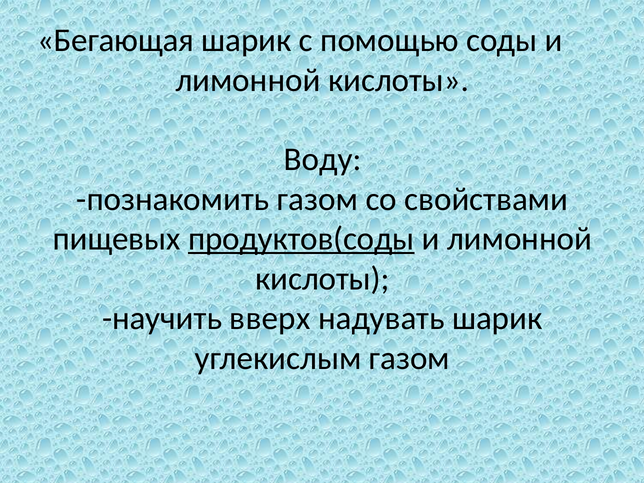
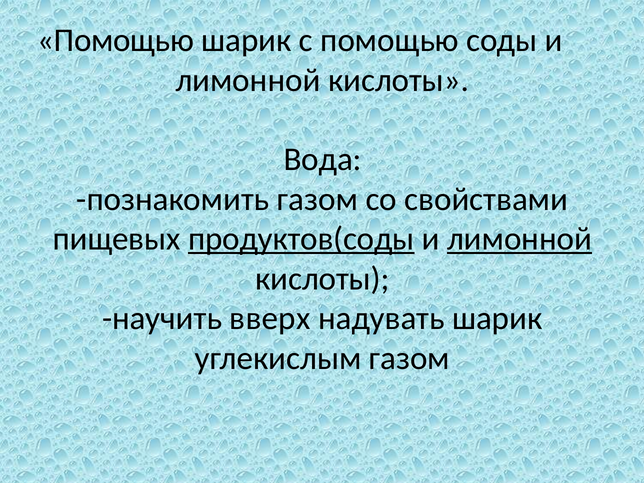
Бегающая at (116, 40): Бегающая -> Помощью
Воду: Воду -> Вода
лимонной at (520, 239) underline: none -> present
